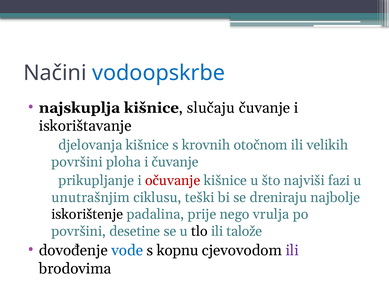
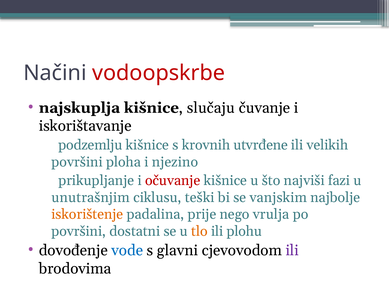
vodoopskrbe colour: blue -> red
djelovanja: djelovanja -> podzemlju
otočnom: otočnom -> utvrđene
i čuvanje: čuvanje -> njezino
dreniraju: dreniraju -> vanjskim
iskorištenje colour: black -> orange
desetine: desetine -> dostatni
tlo colour: black -> orange
talože: talože -> plohu
kopnu: kopnu -> glavni
